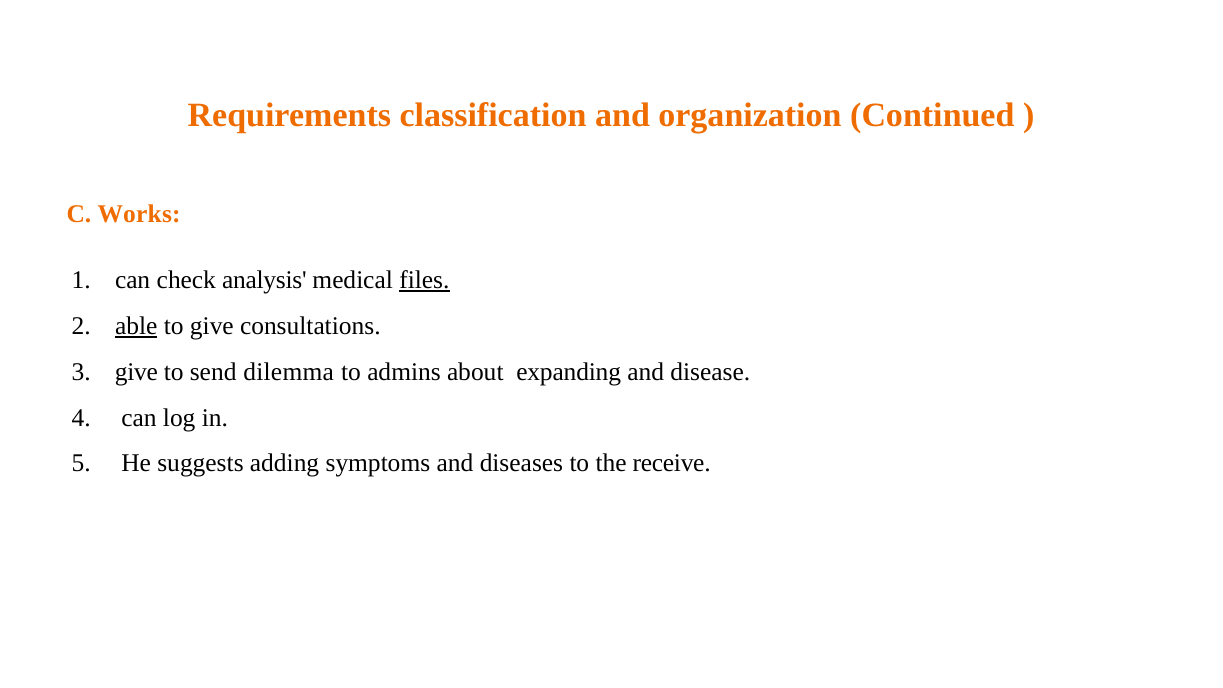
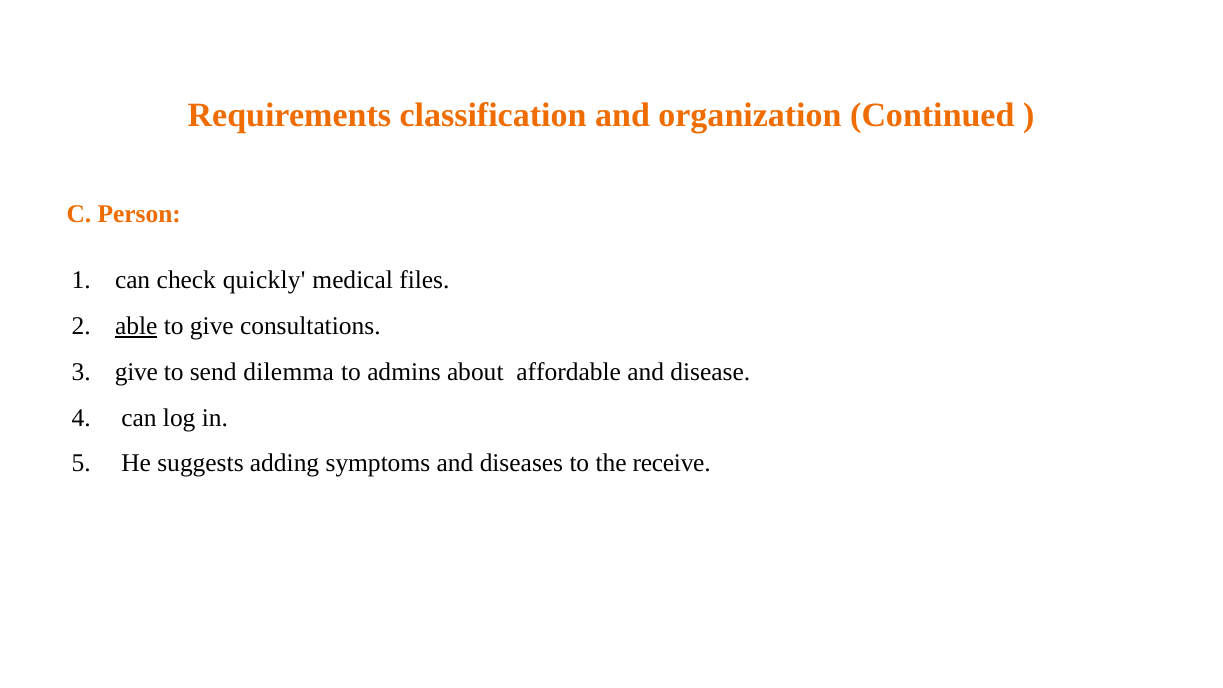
Works: Works -> Person
analysis: analysis -> quickly
files underline: present -> none
expanding: expanding -> affordable
